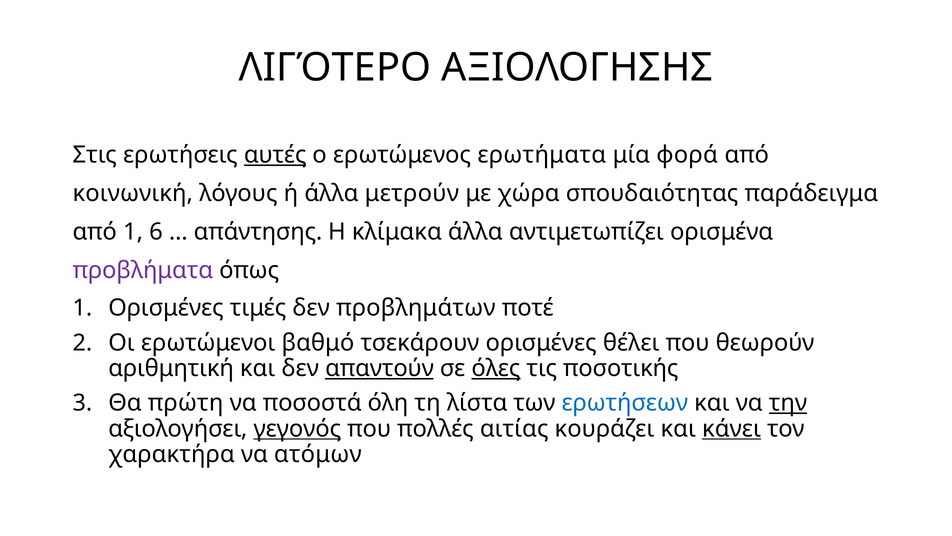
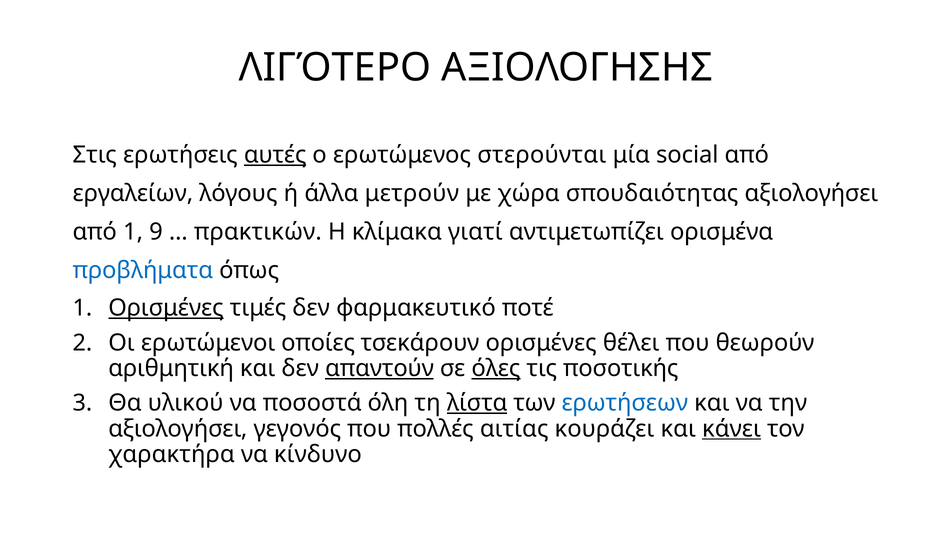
ερωτήματα: ερωτήματα -> στερούνται
φορά: φορά -> social
κοινωνική: κοινωνική -> εργαλείων
σπουδαιότητας παράδειγμα: παράδειγμα -> αξιολογήσει
6: 6 -> 9
απάντησης: απάντησης -> πρακτικών
κλίμακα άλλα: άλλα -> γιατί
προβλήματα colour: purple -> blue
Ορισμένες at (166, 308) underline: none -> present
προβλημάτων: προβλημάτων -> φαρμακευτικό
βαθμό: βαθμό -> οποίες
πρώτη: πρώτη -> υλικού
λίστα underline: none -> present
την underline: present -> none
γεγονός underline: present -> none
ατόμων: ατόμων -> κίνδυνο
